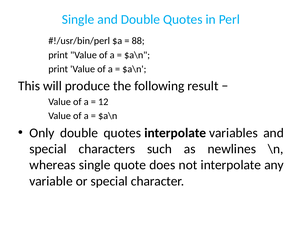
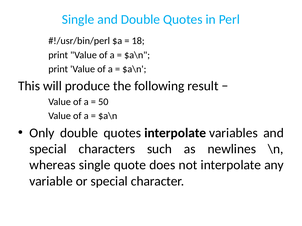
88: 88 -> 18
12: 12 -> 50
